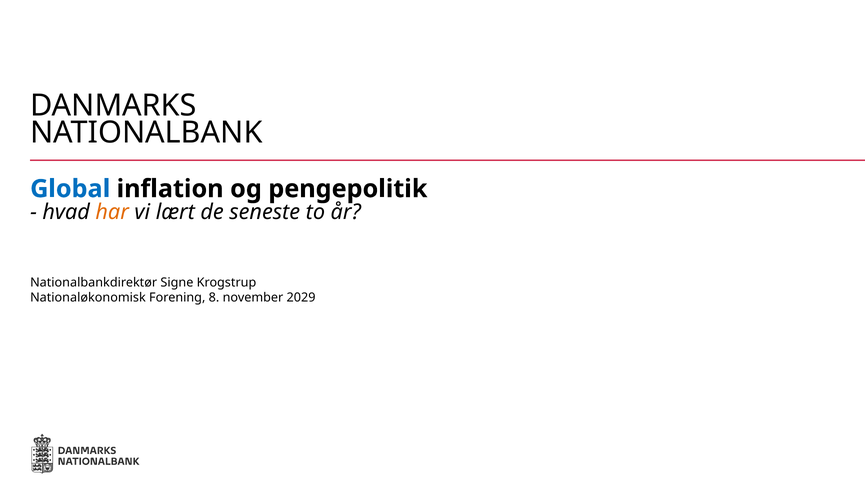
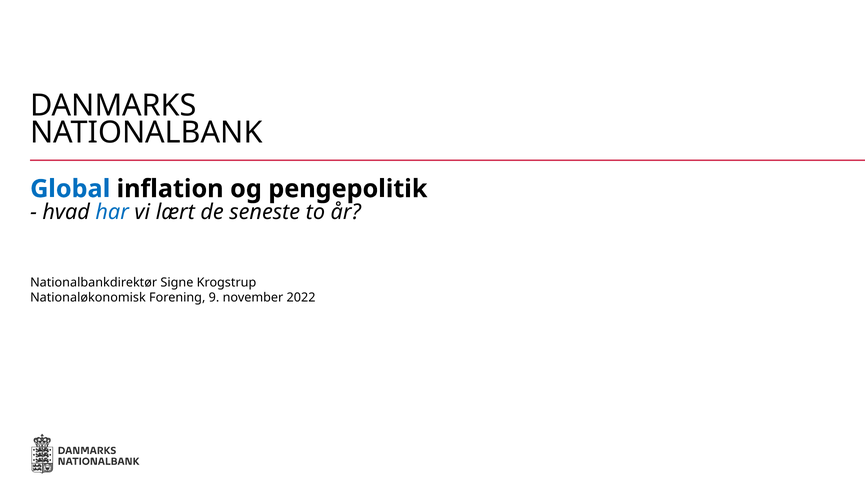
har colour: orange -> blue
8: 8 -> 9
2029: 2029 -> 2022
